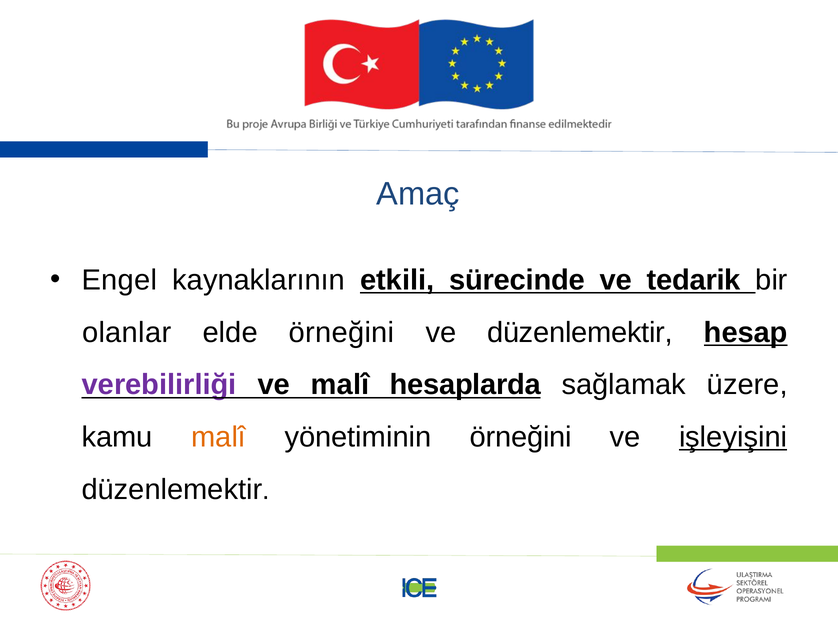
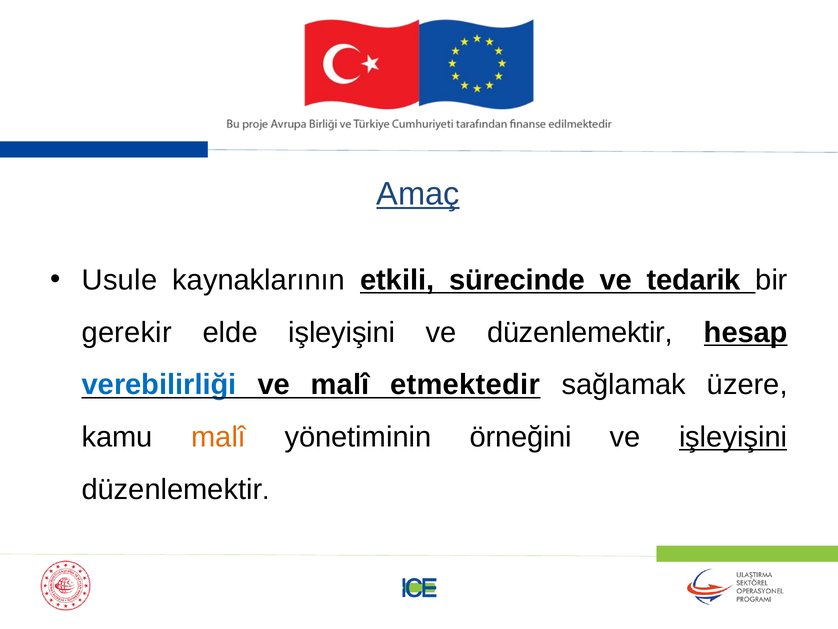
Amaç underline: none -> present
Engel: Engel -> Usule
olanlar: olanlar -> gerekir
elde örneğini: örneğini -> işleyişini
verebilirliği colour: purple -> blue
hesaplarda: hesaplarda -> etmektedir
